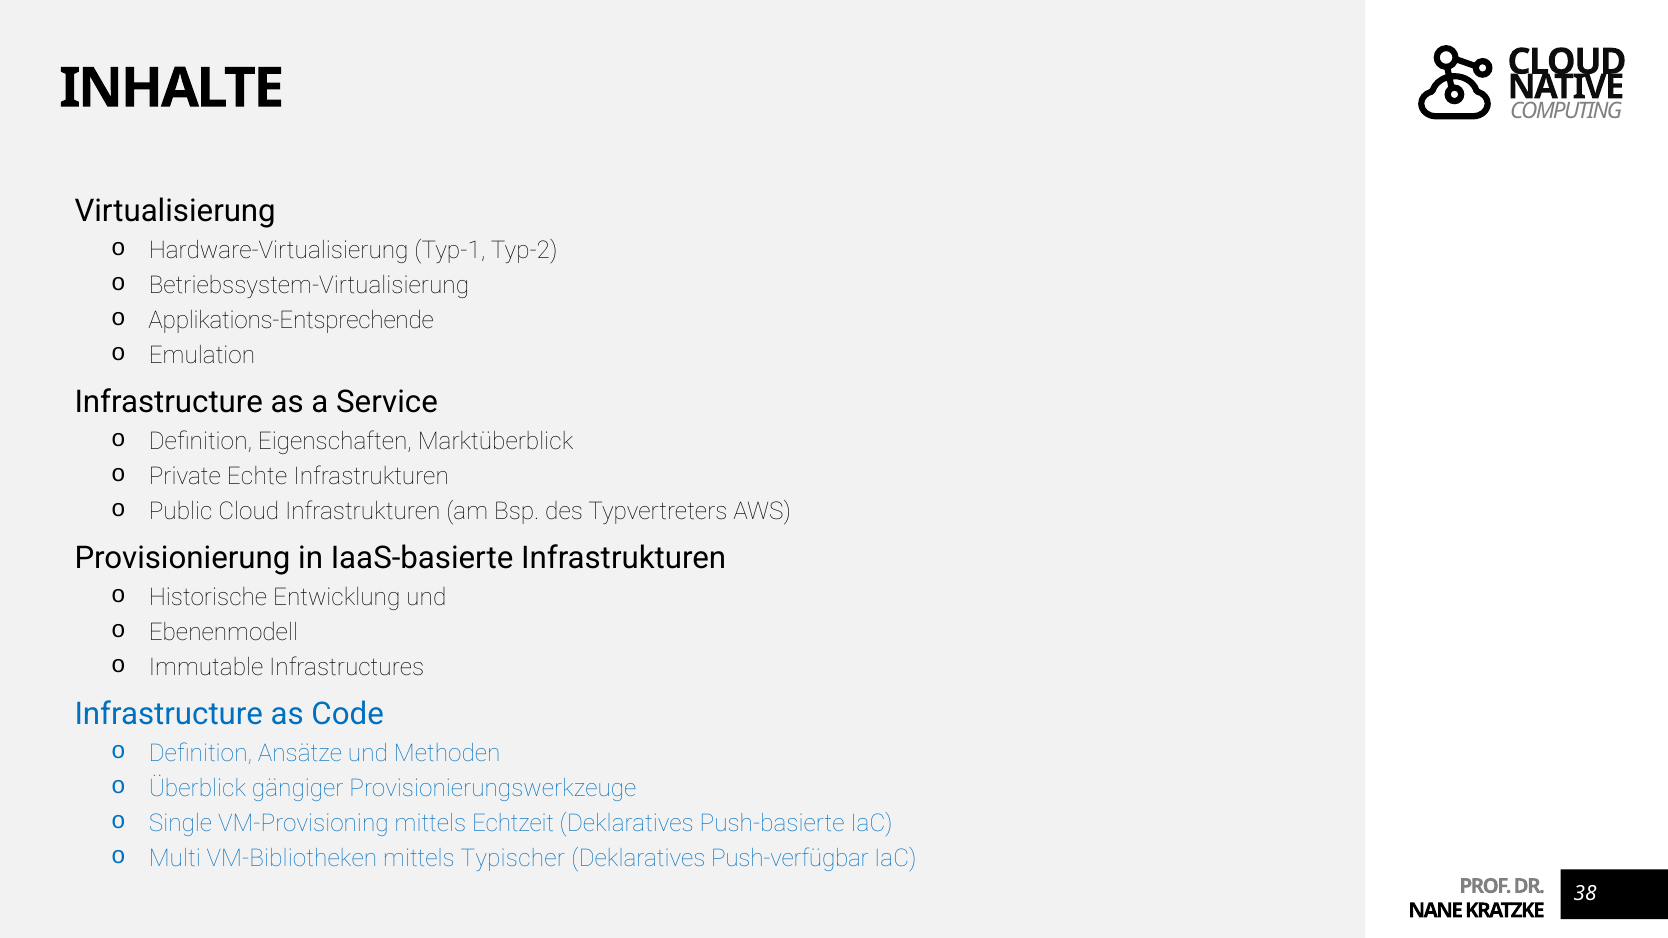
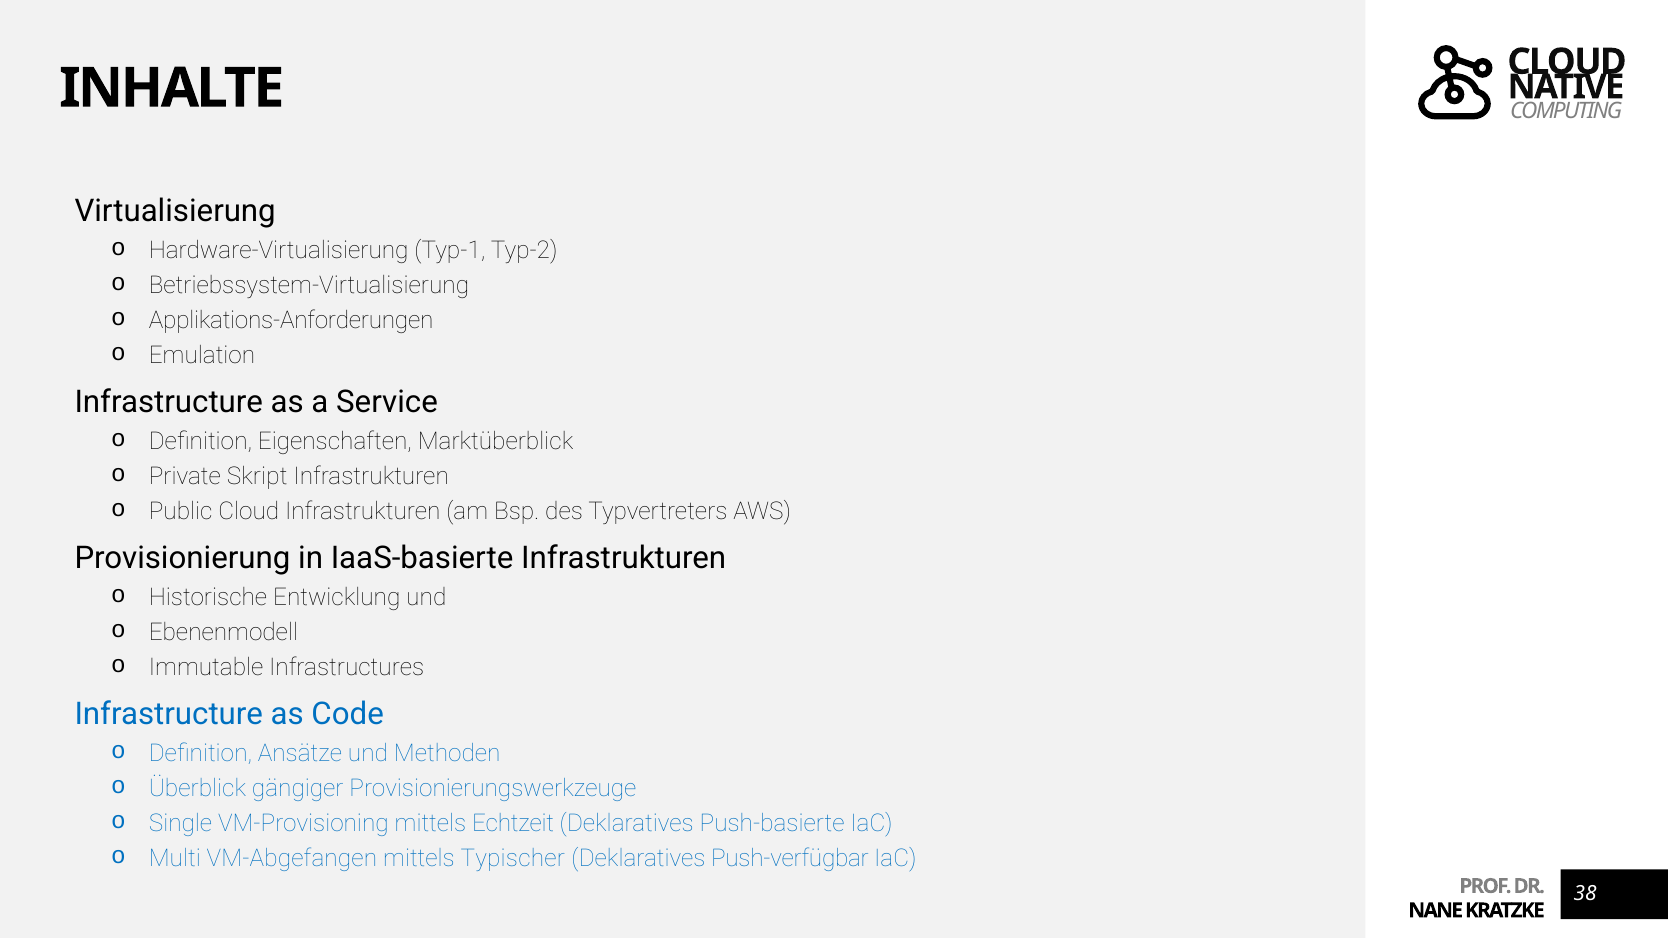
Applikations-Entsprechende: Applikations-Entsprechende -> Applikations-Anforderungen
Echte: Echte -> Skript
VM-Bibliotheken: VM-Bibliotheken -> VM-Abgefangen
